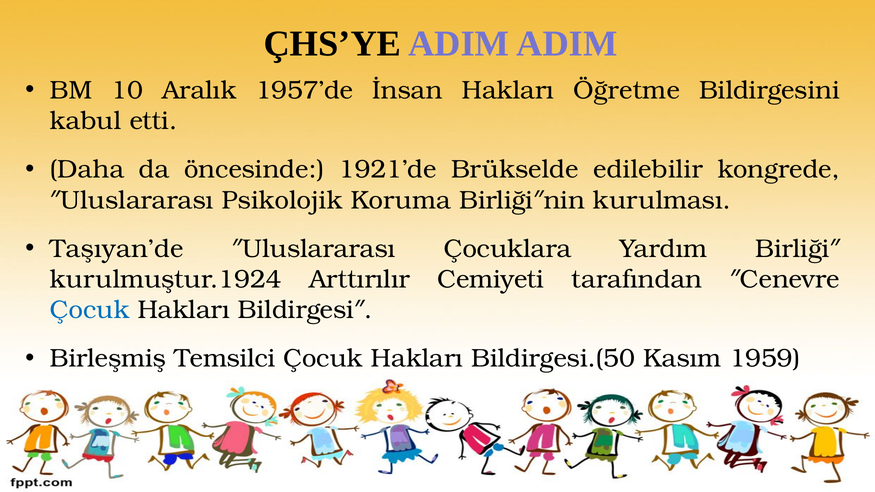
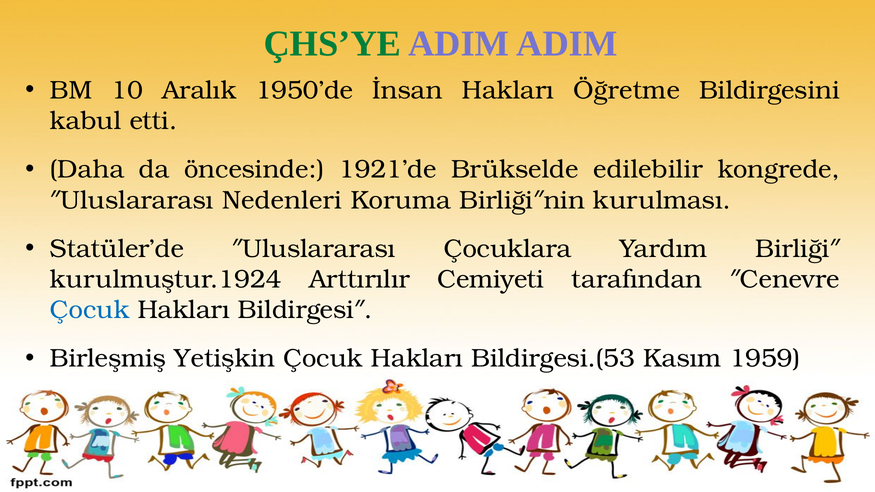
ÇHS’YE colour: black -> green
1957’de: 1957’de -> 1950’de
Psikolojik: Psikolojik -> Nedenleri
Taşıyan’de: Taşıyan’de -> Statüler’de
Temsilci: Temsilci -> Yetişkin
Bildirgesi.(50: Bildirgesi.(50 -> Bildirgesi.(53
